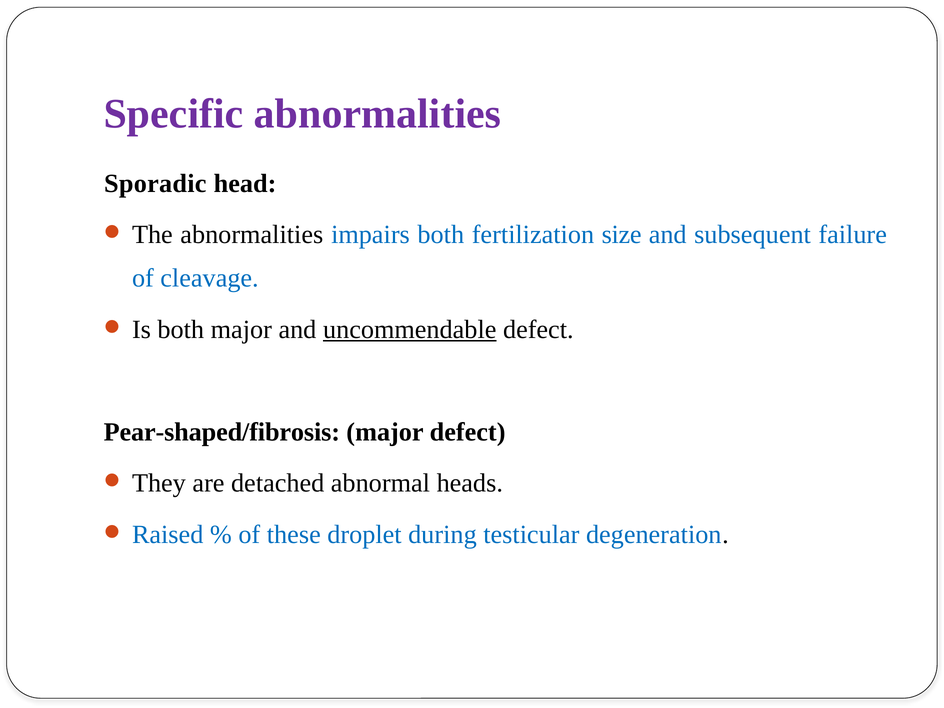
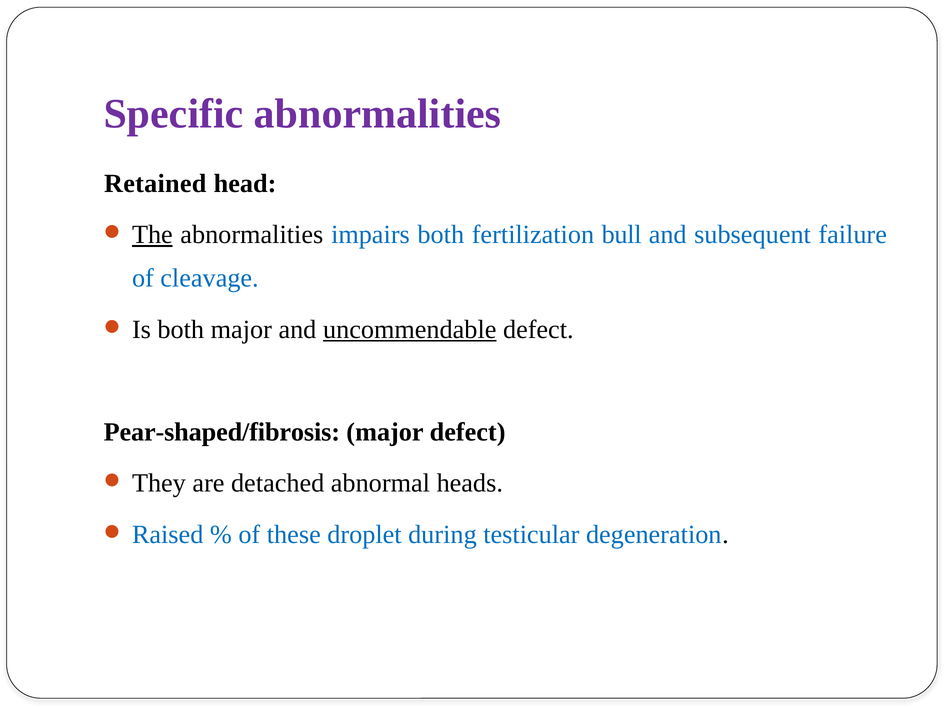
Sporadic: Sporadic -> Retained
The underline: none -> present
size: size -> bull
